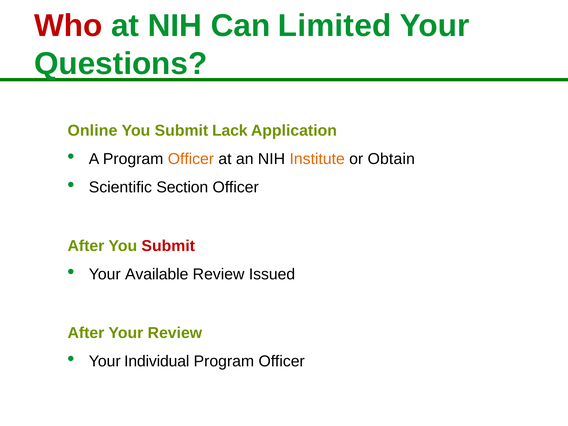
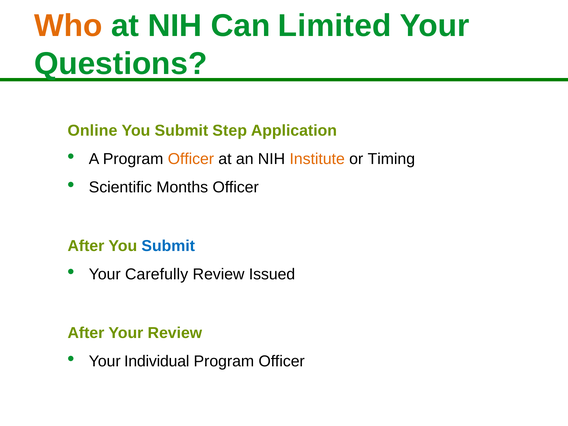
Who colour: red -> orange
Lack: Lack -> Step
Obtain: Obtain -> Timing
Section: Section -> Months
Submit at (168, 246) colour: red -> blue
Available: Available -> Carefully
